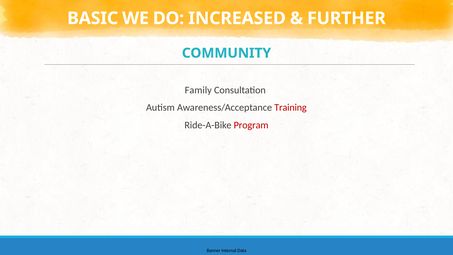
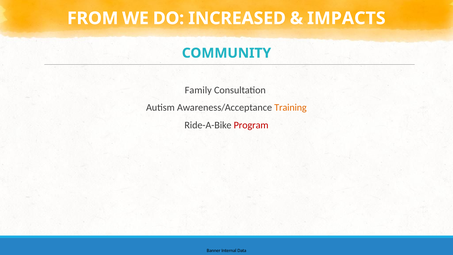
BASIC: BASIC -> FROM
FURTHER: FURTHER -> IMPACTS
Training colour: red -> orange
